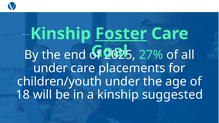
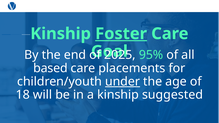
27%: 27% -> 95%
under at (50, 68): under -> based
under at (123, 82) underline: none -> present
